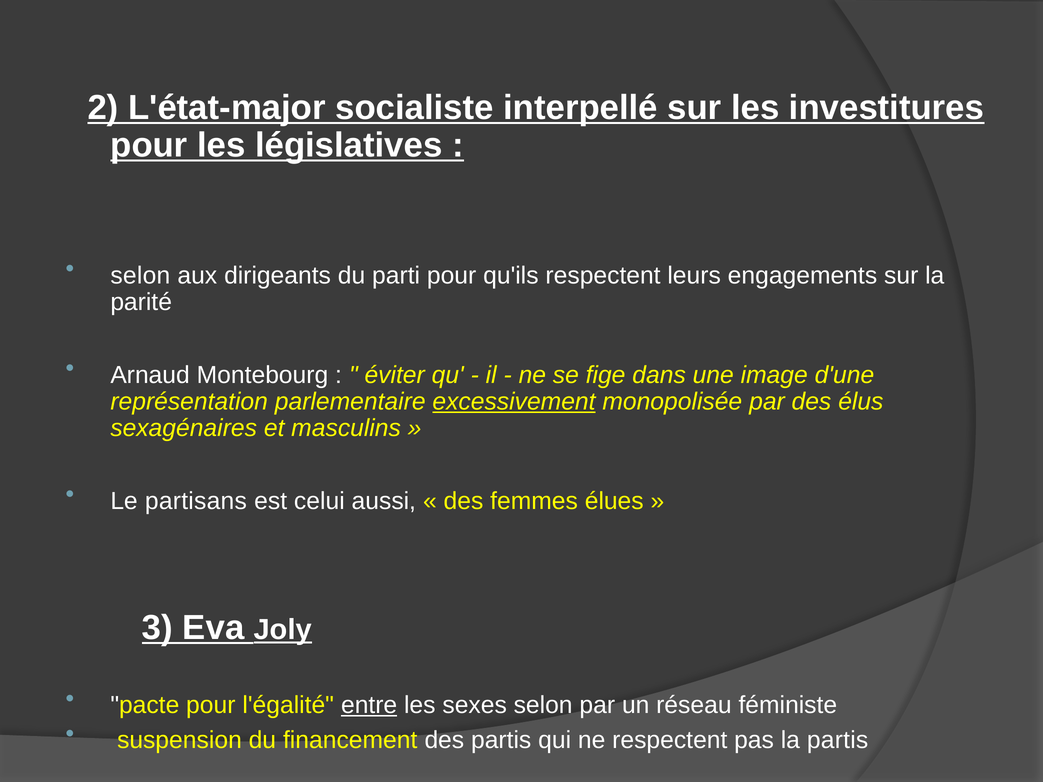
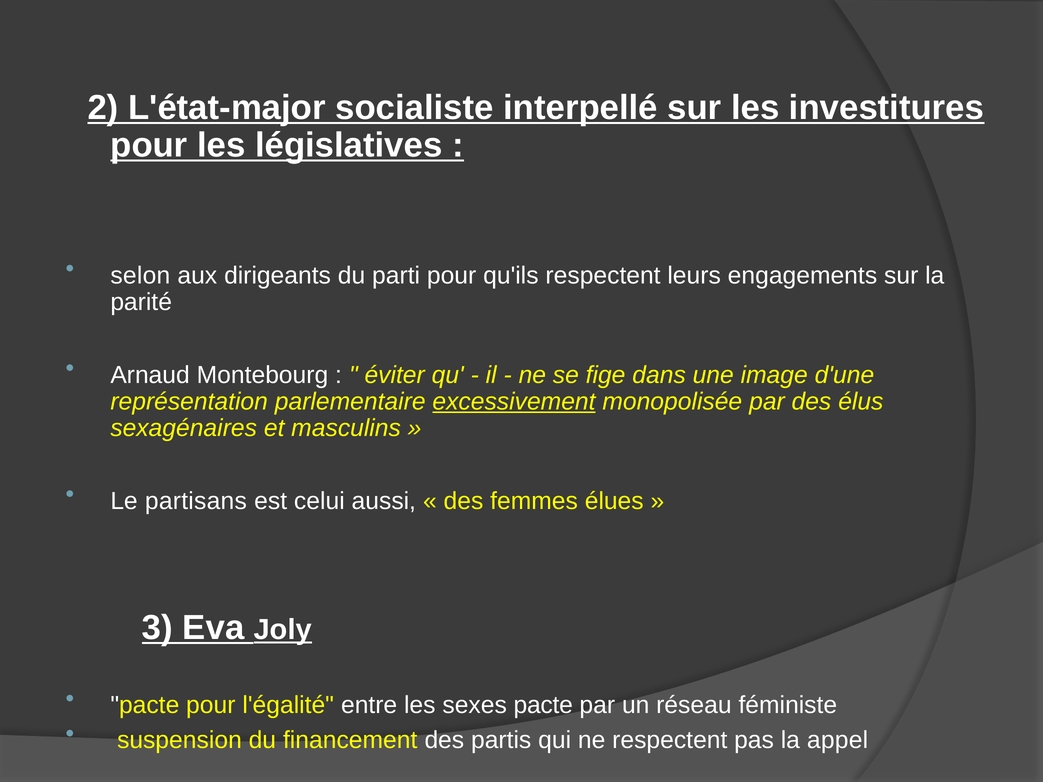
entre underline: present -> none
sexes selon: selon -> pacte
la partis: partis -> appel
